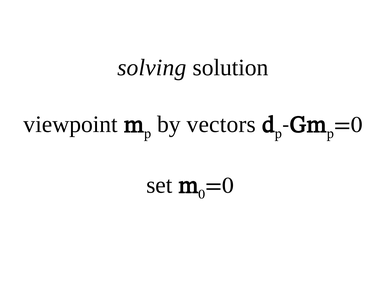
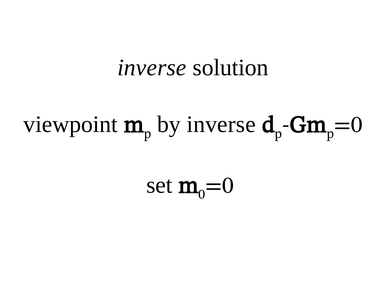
solving at (152, 67): solving -> inverse
by vectors: vectors -> inverse
